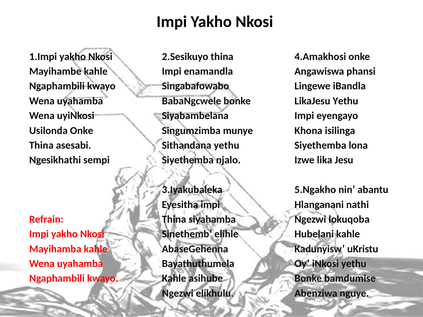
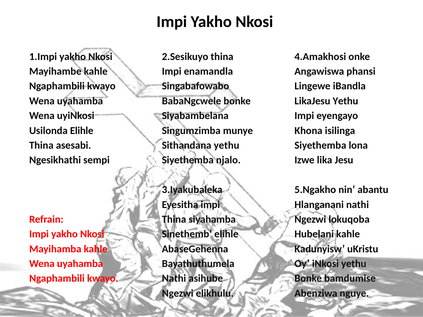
Usilonda Onke: Onke -> Elihle
Kahle at (174, 279): Kahle -> Nathi
